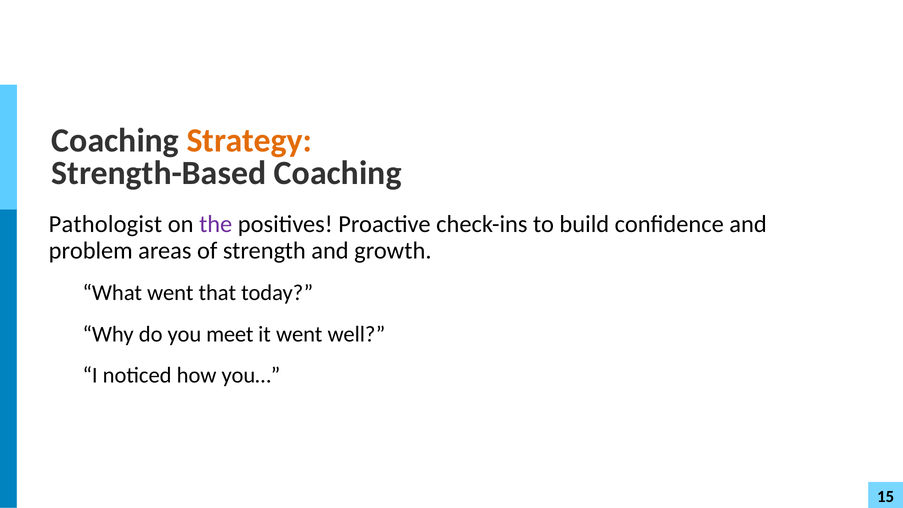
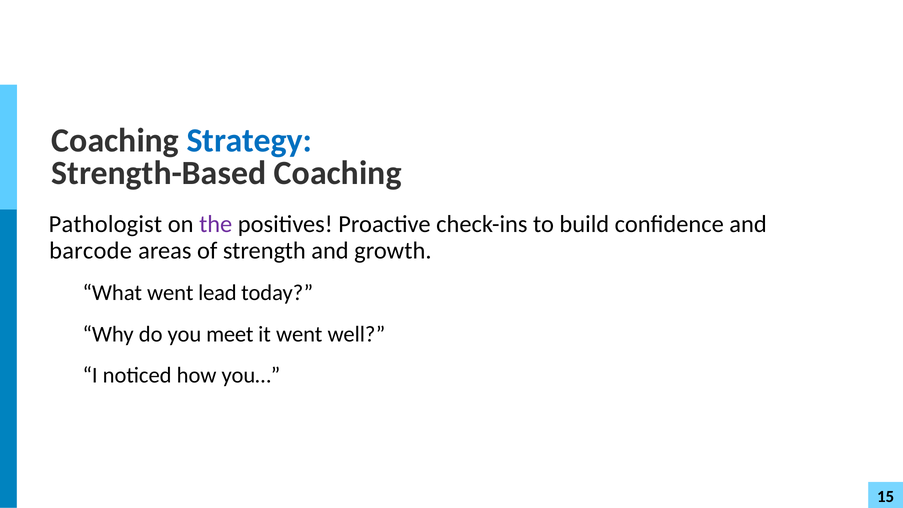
Strategy colour: orange -> blue
problem: problem -> barcode
that: that -> lead
